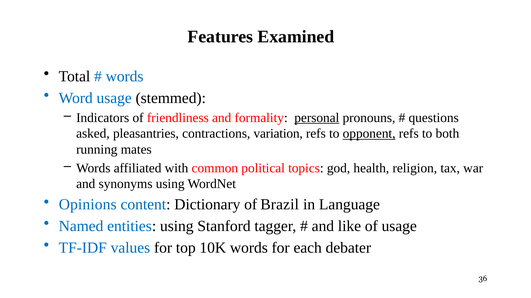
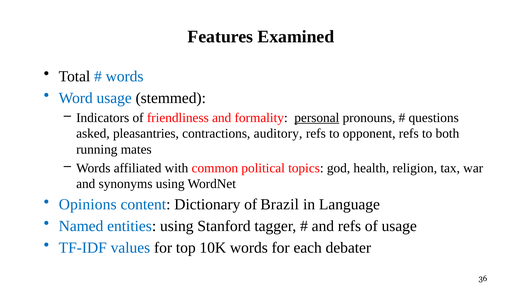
variation: variation -> auditory
opponent underline: present -> none
and like: like -> refs
